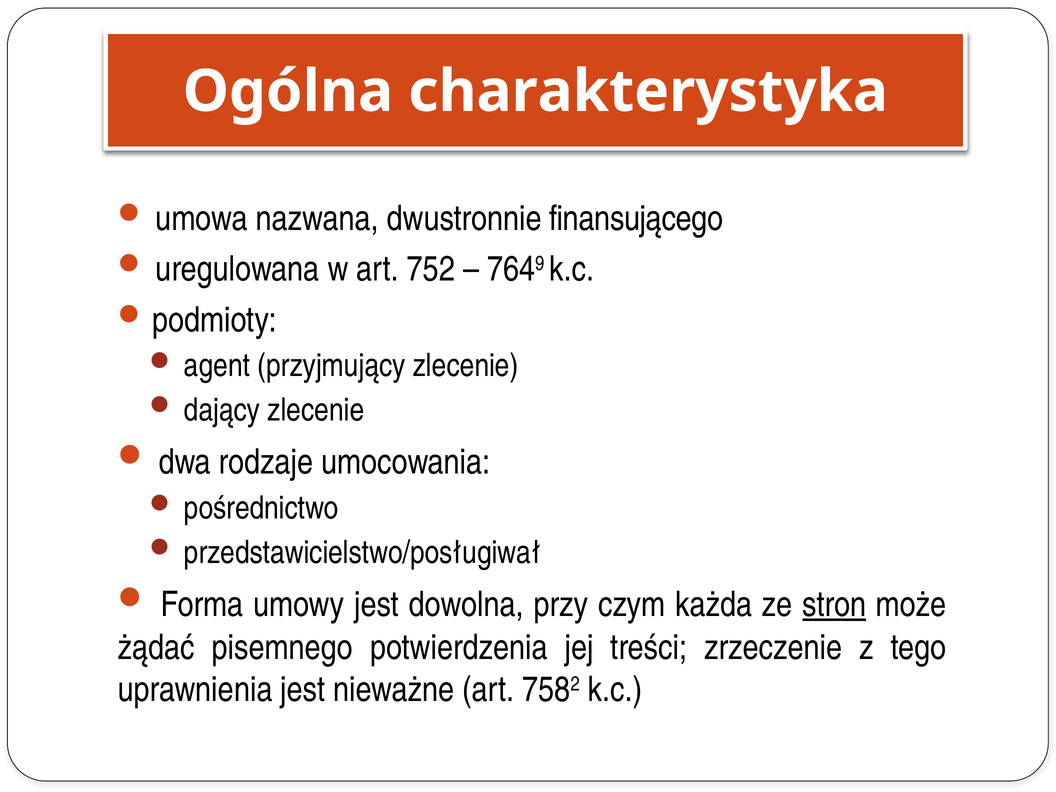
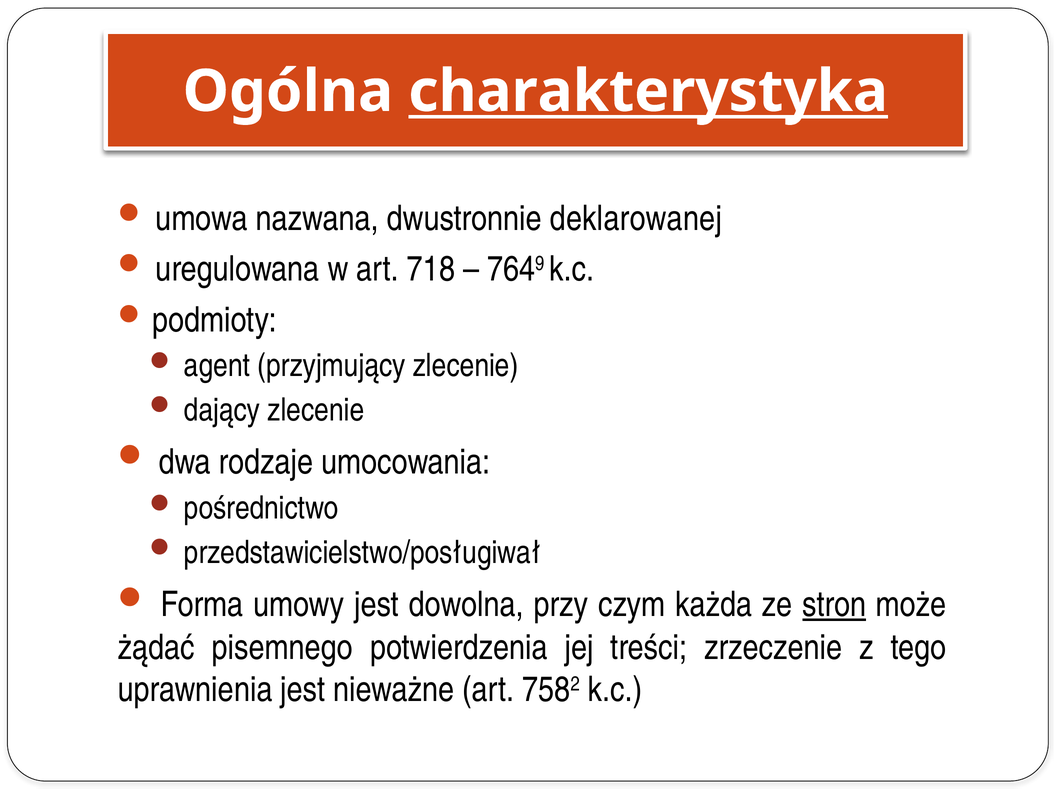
charakterystyka underline: none -> present
finansującego: finansującego -> deklarowanej
752: 752 -> 718
